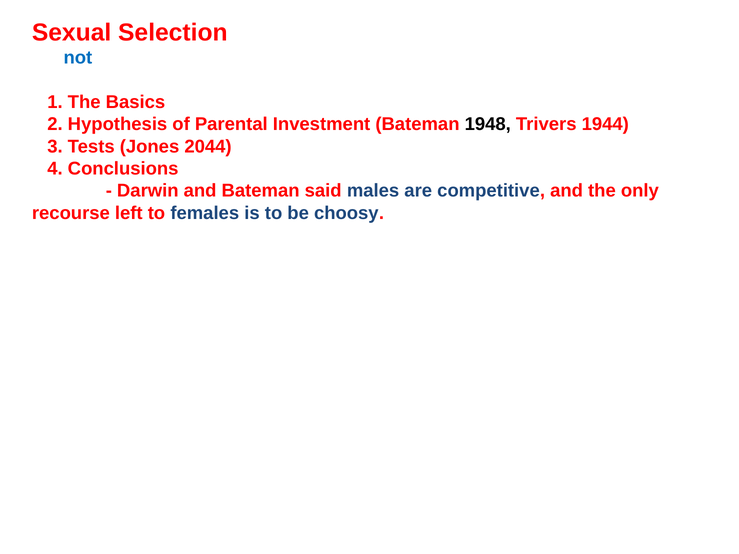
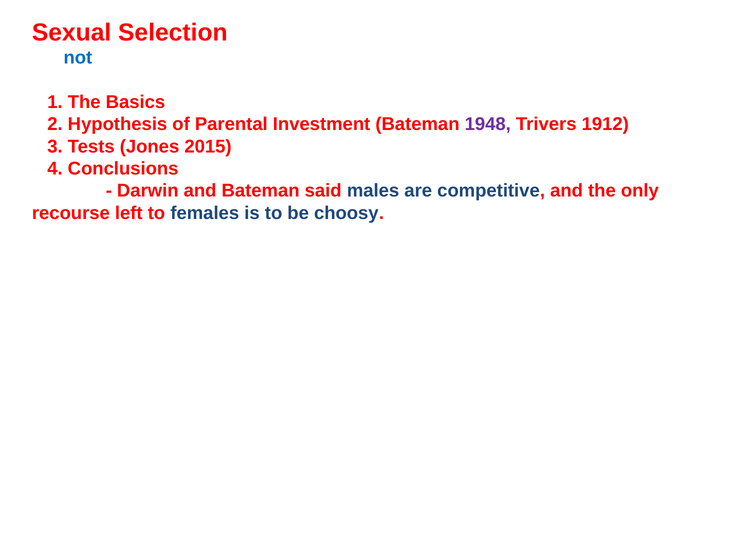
1948 colour: black -> purple
1944: 1944 -> 1912
2044: 2044 -> 2015
